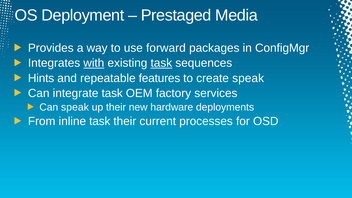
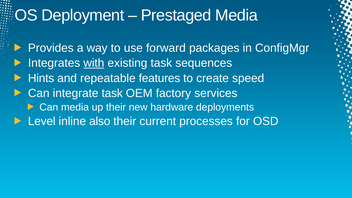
task at (161, 63) underline: present -> none
create speak: speak -> speed
Can speak: speak -> media
From: From -> Level
inline task: task -> also
